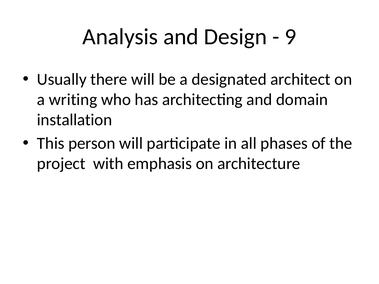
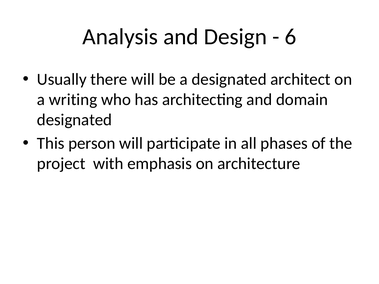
9: 9 -> 6
installation at (75, 120): installation -> designated
